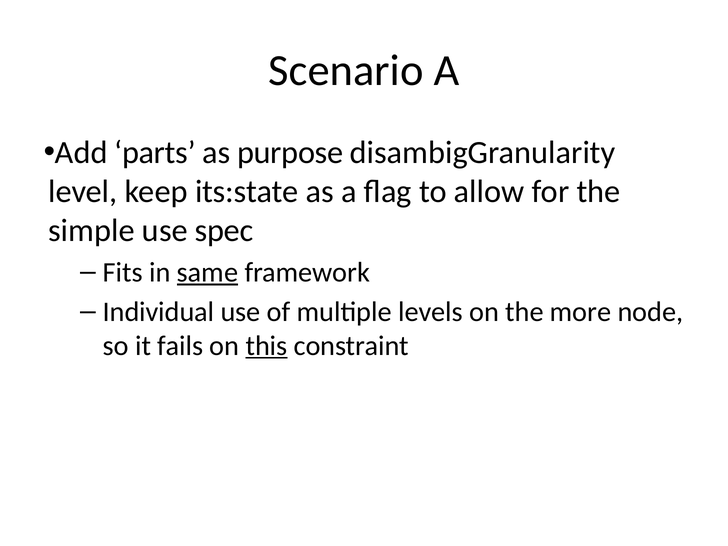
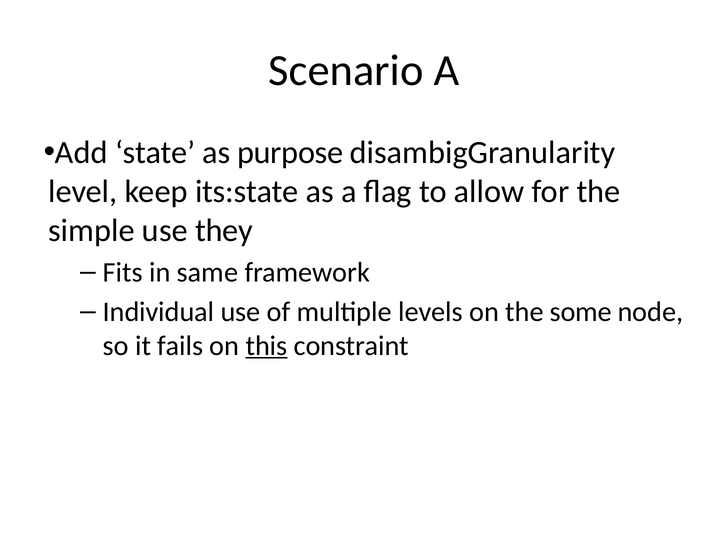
parts: parts -> state
spec: spec -> they
same underline: present -> none
more: more -> some
